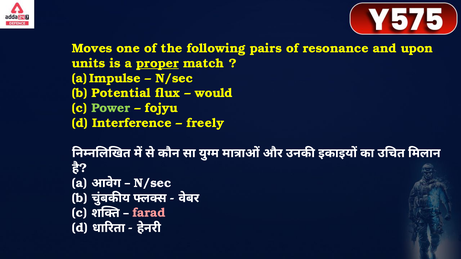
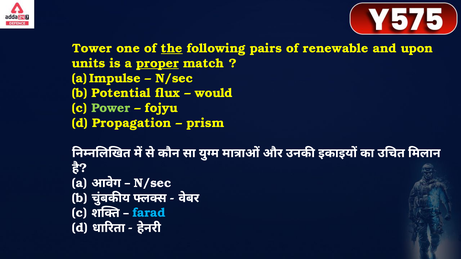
Moves: Moves -> Tower
the underline: none -> present
resonance: resonance -> renewable
Interference: Interference -> Propagation
freely: freely -> prism
farad colour: pink -> light blue
